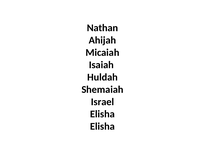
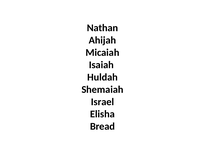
Elisha at (102, 126): Elisha -> Bread
